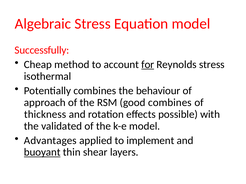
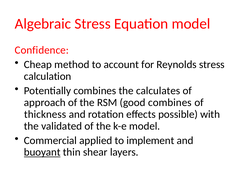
Successfully: Successfully -> Confidence
for underline: present -> none
isothermal: isothermal -> calculation
behaviour: behaviour -> calculates
Advantages: Advantages -> Commercial
